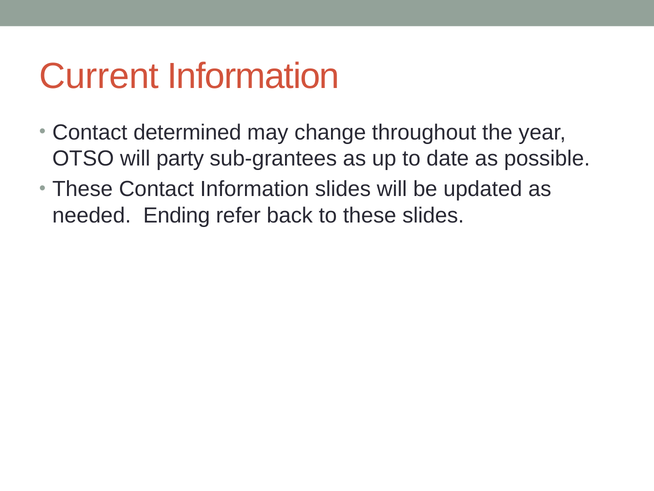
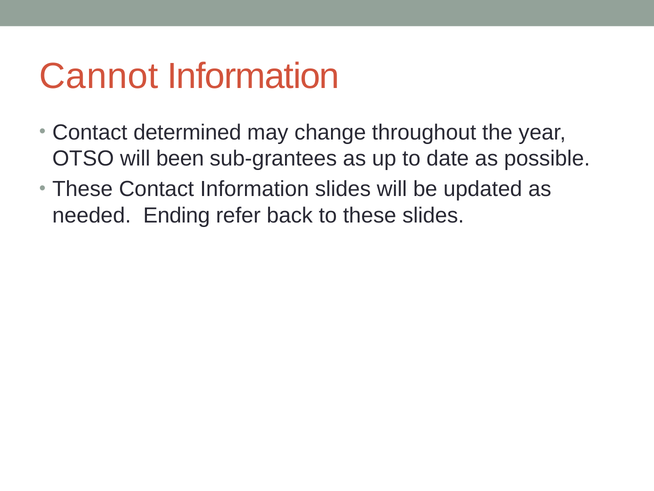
Current: Current -> Cannot
party: party -> been
